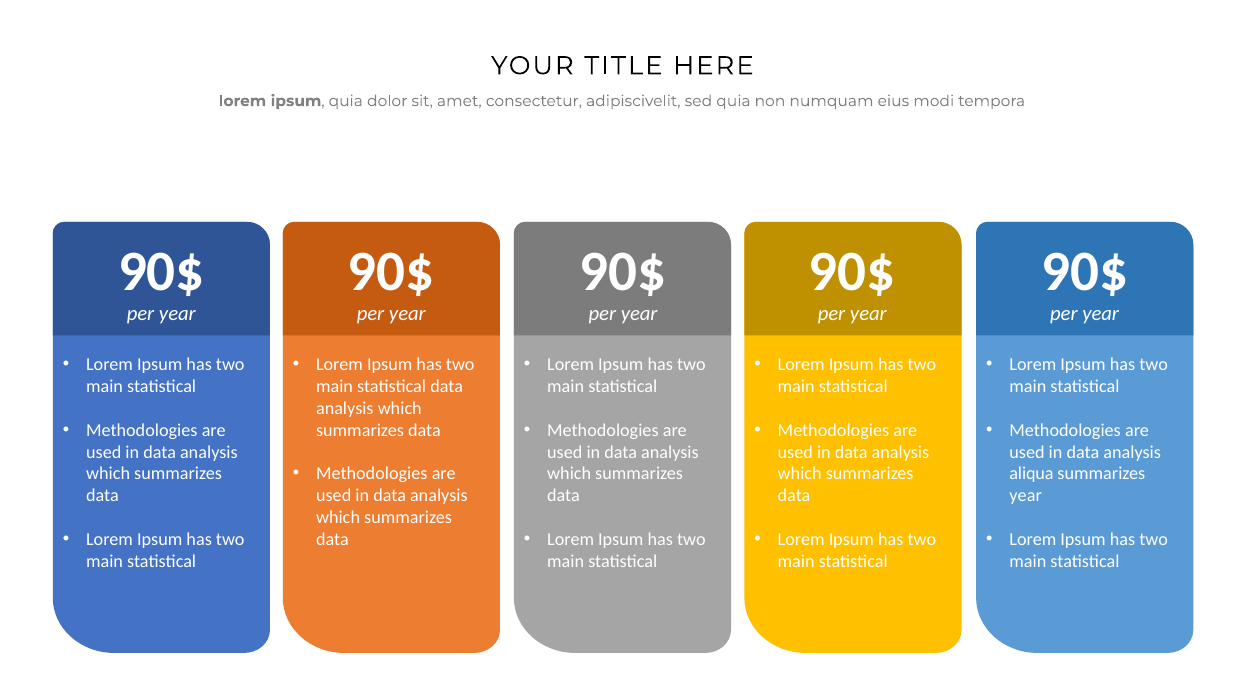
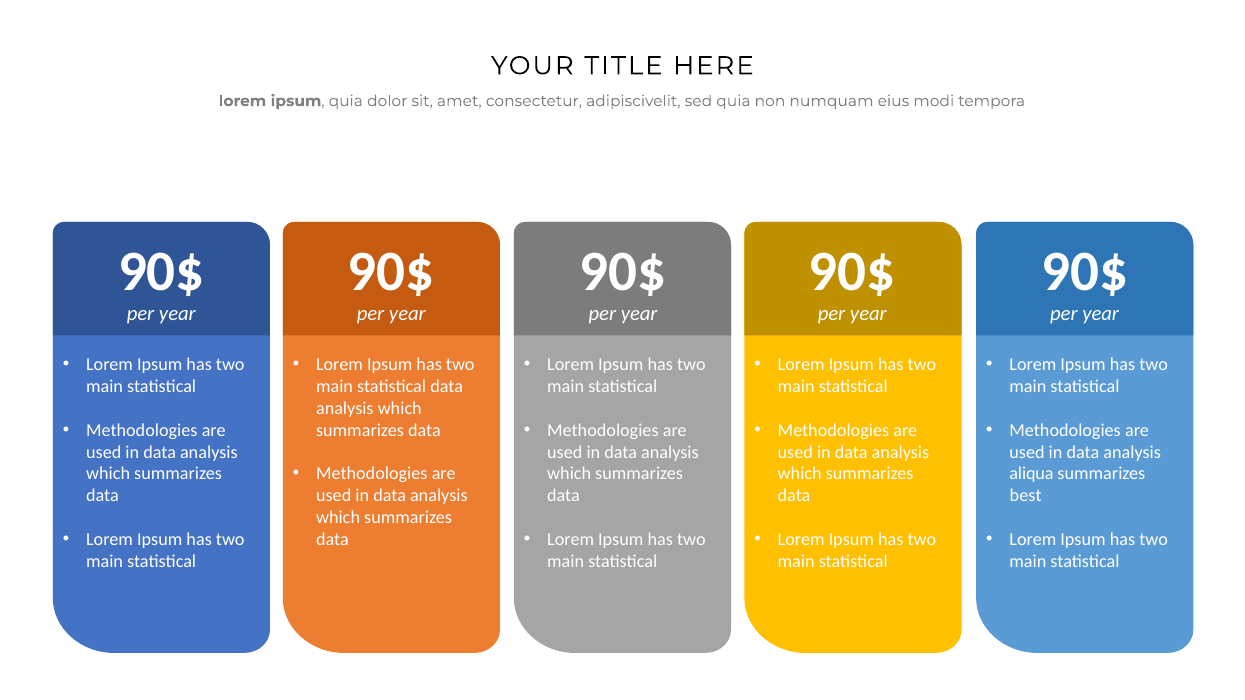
year at (1026, 496): year -> best
